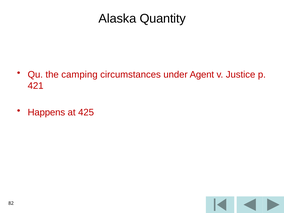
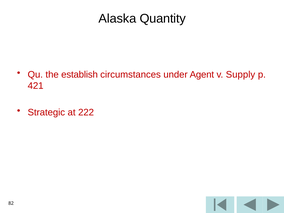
camping: camping -> establish
Justice: Justice -> Supply
Happens: Happens -> Strategic
425: 425 -> 222
